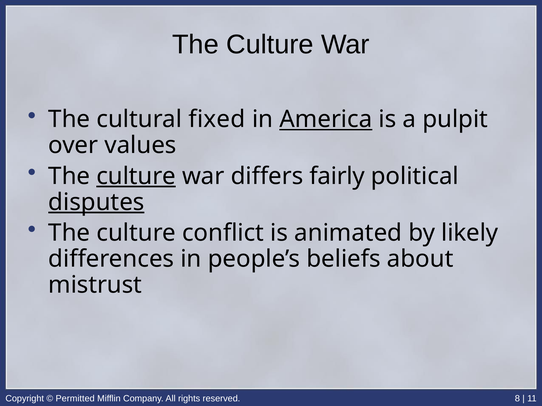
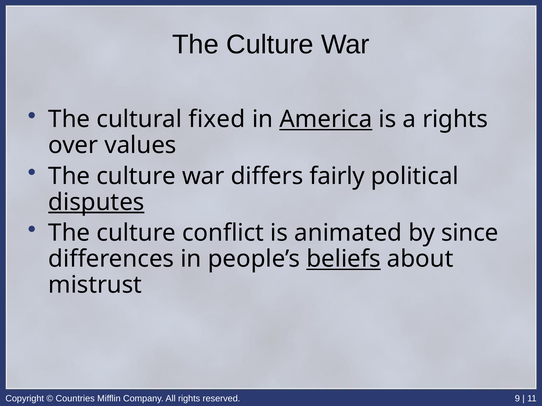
a pulpit: pulpit -> rights
culture at (136, 176) underline: present -> none
likely: likely -> since
beliefs underline: none -> present
Permitted: Permitted -> Countries
8: 8 -> 9
